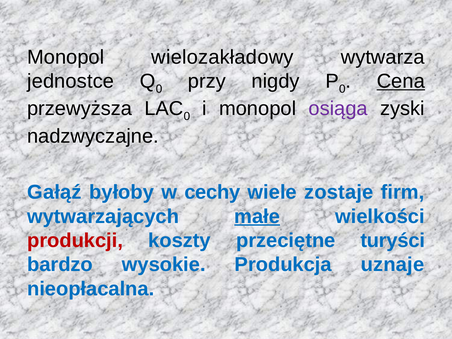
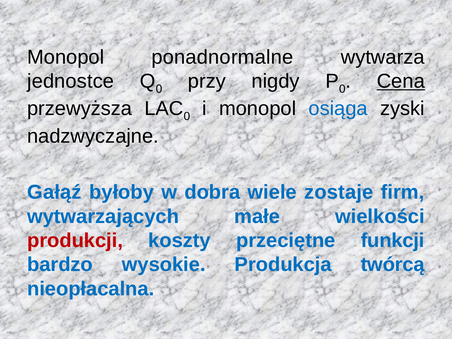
wielozakładowy: wielozakładowy -> ponadnormalne
osiąga colour: purple -> blue
cechy: cechy -> dobra
małe underline: present -> none
turyści: turyści -> funkcji
uznaje: uznaje -> twórcą
